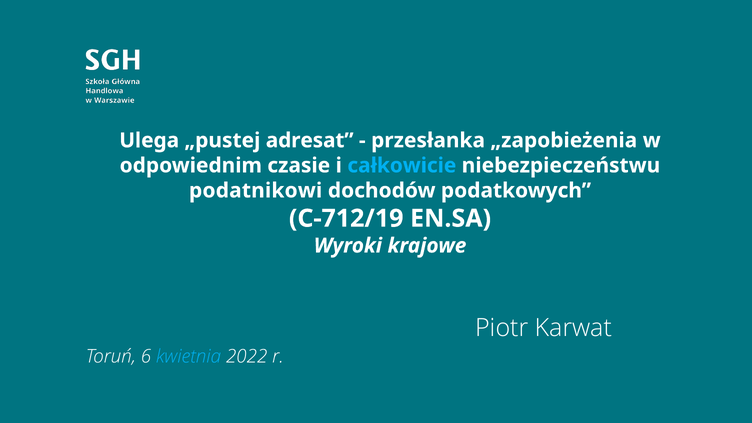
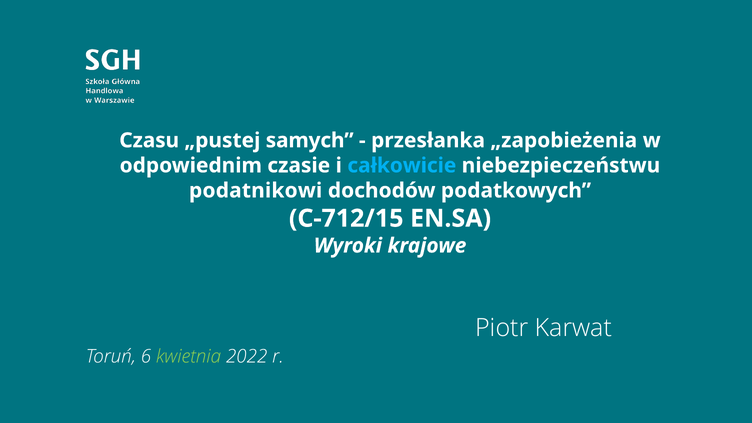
Ulega: Ulega -> Czasu
adresat: adresat -> samych
C-712/19: C-712/19 -> C-712/15
kwietnia colour: light blue -> light green
